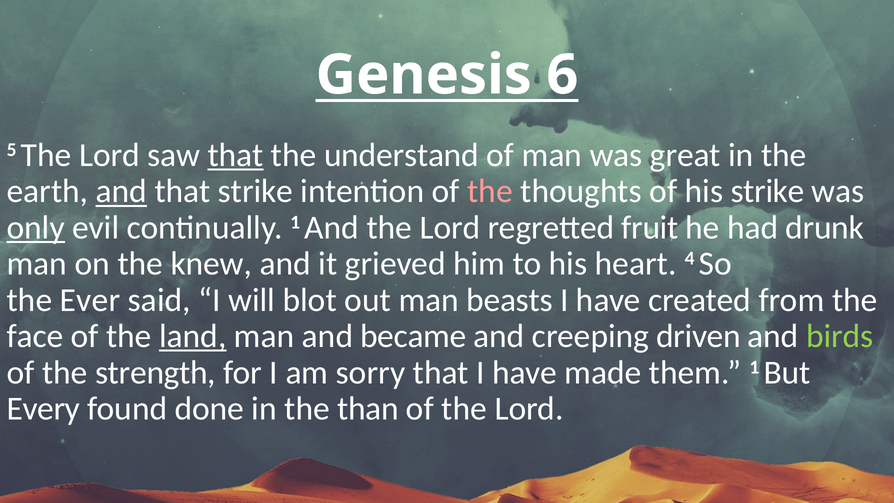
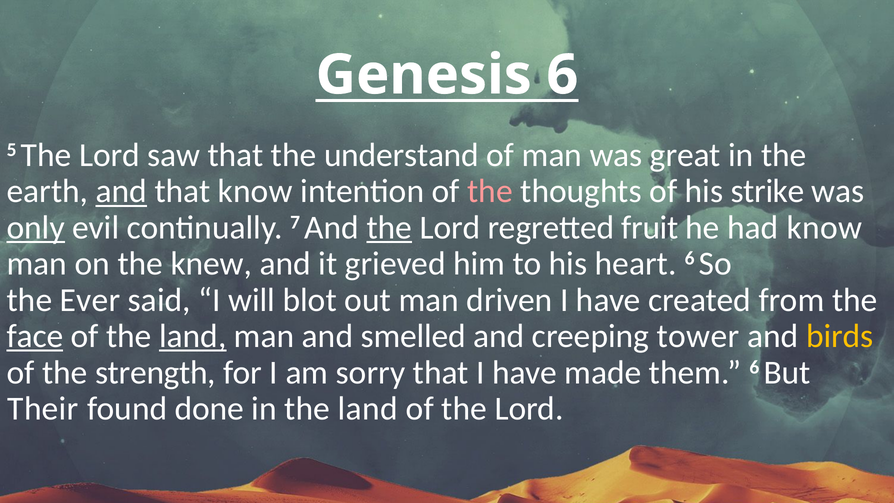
that at (236, 155) underline: present -> none
that strike: strike -> know
continually 1: 1 -> 7
the at (389, 228) underline: none -> present
had drunk: drunk -> know
heart 4: 4 -> 6
beasts: beasts -> driven
face underline: none -> present
became: became -> smelled
driven: driven -> tower
birds colour: light green -> yellow
them 1: 1 -> 6
Every: Every -> Their
in the than: than -> land
